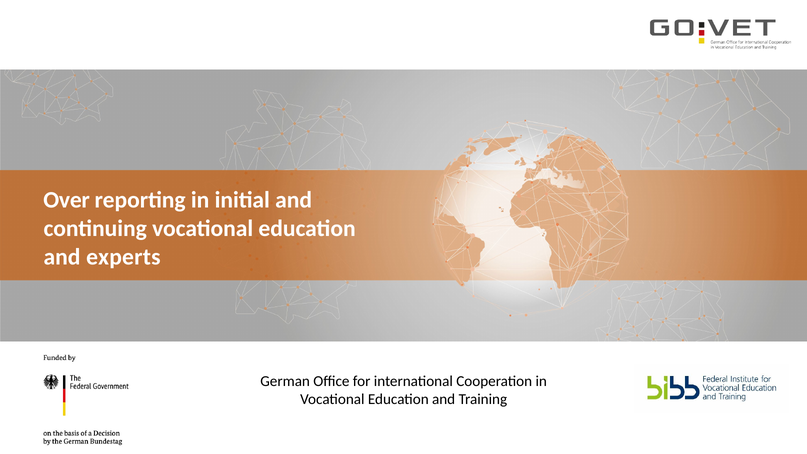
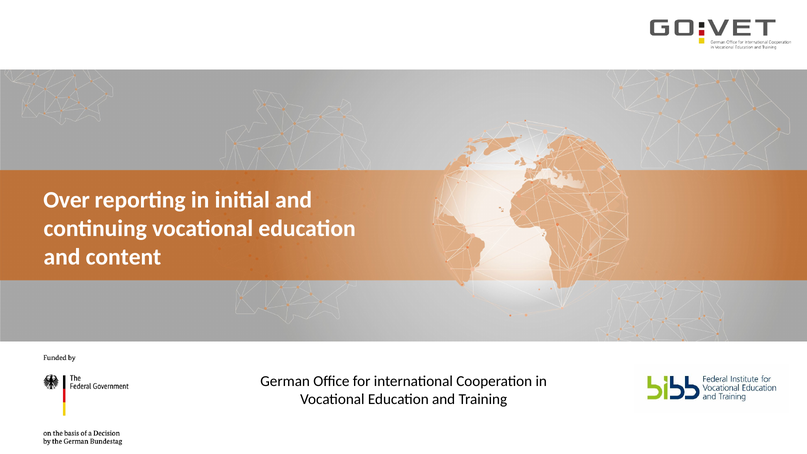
experts: experts -> content
